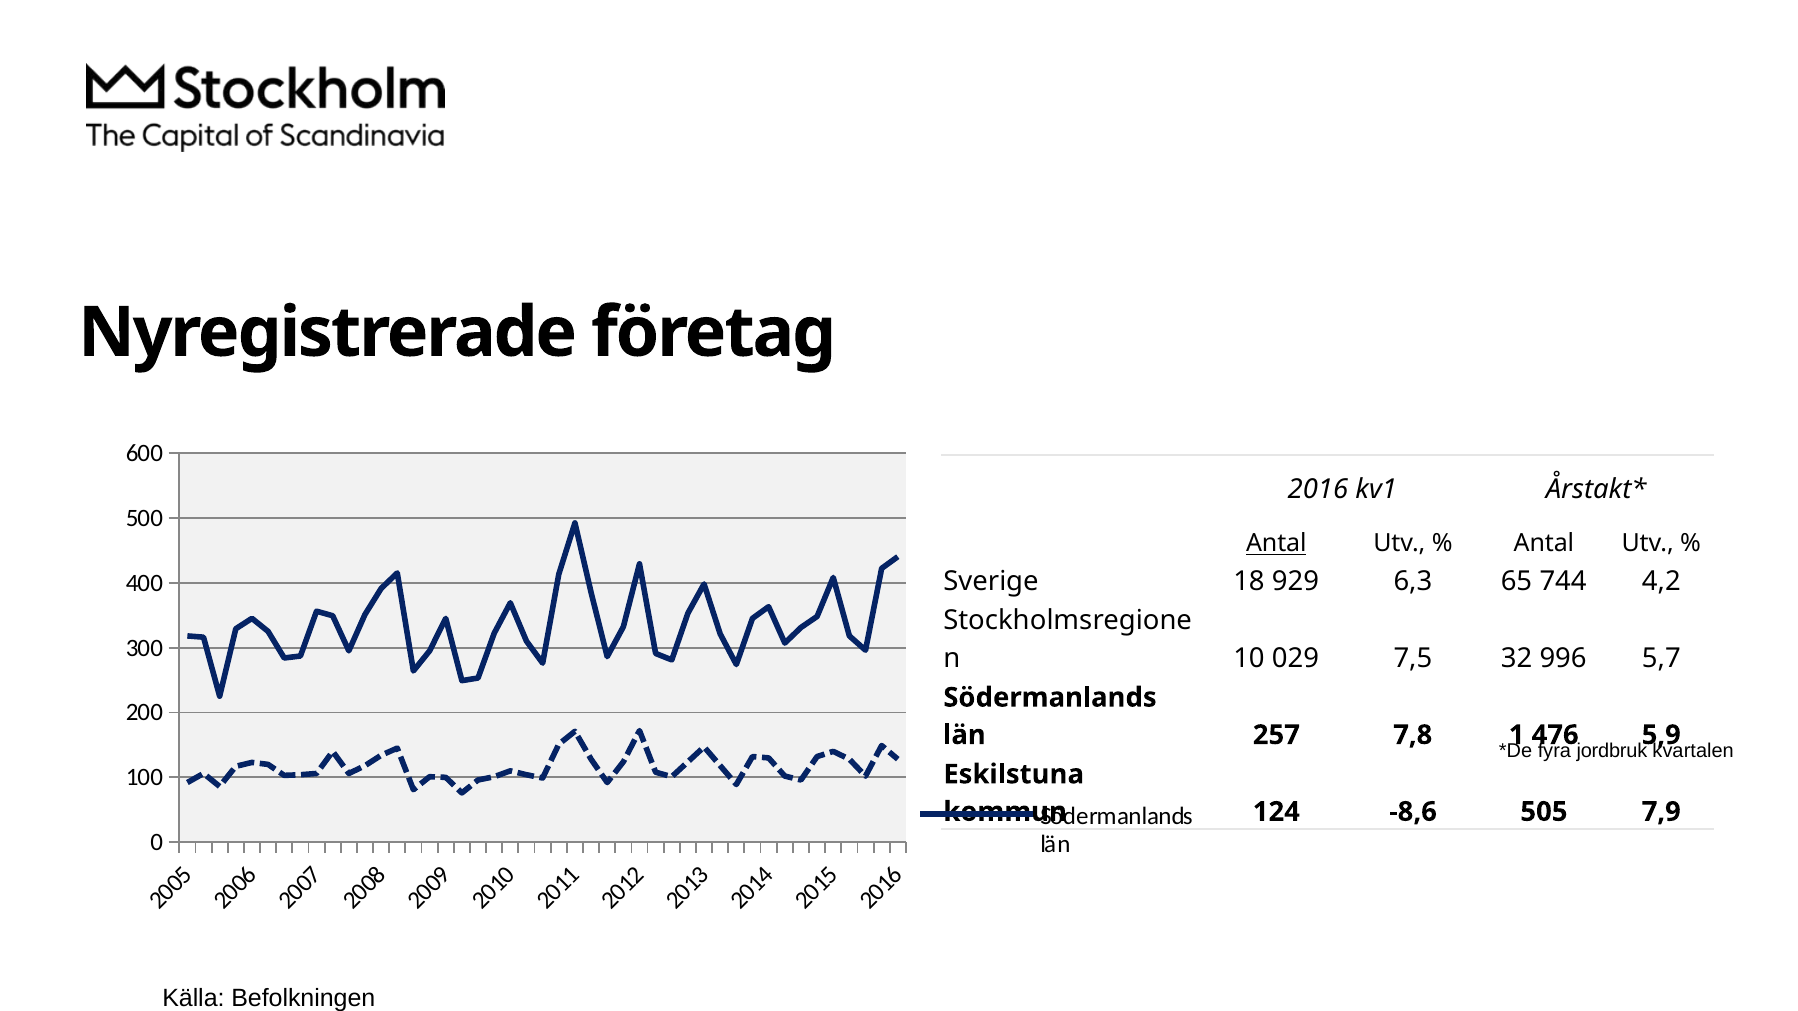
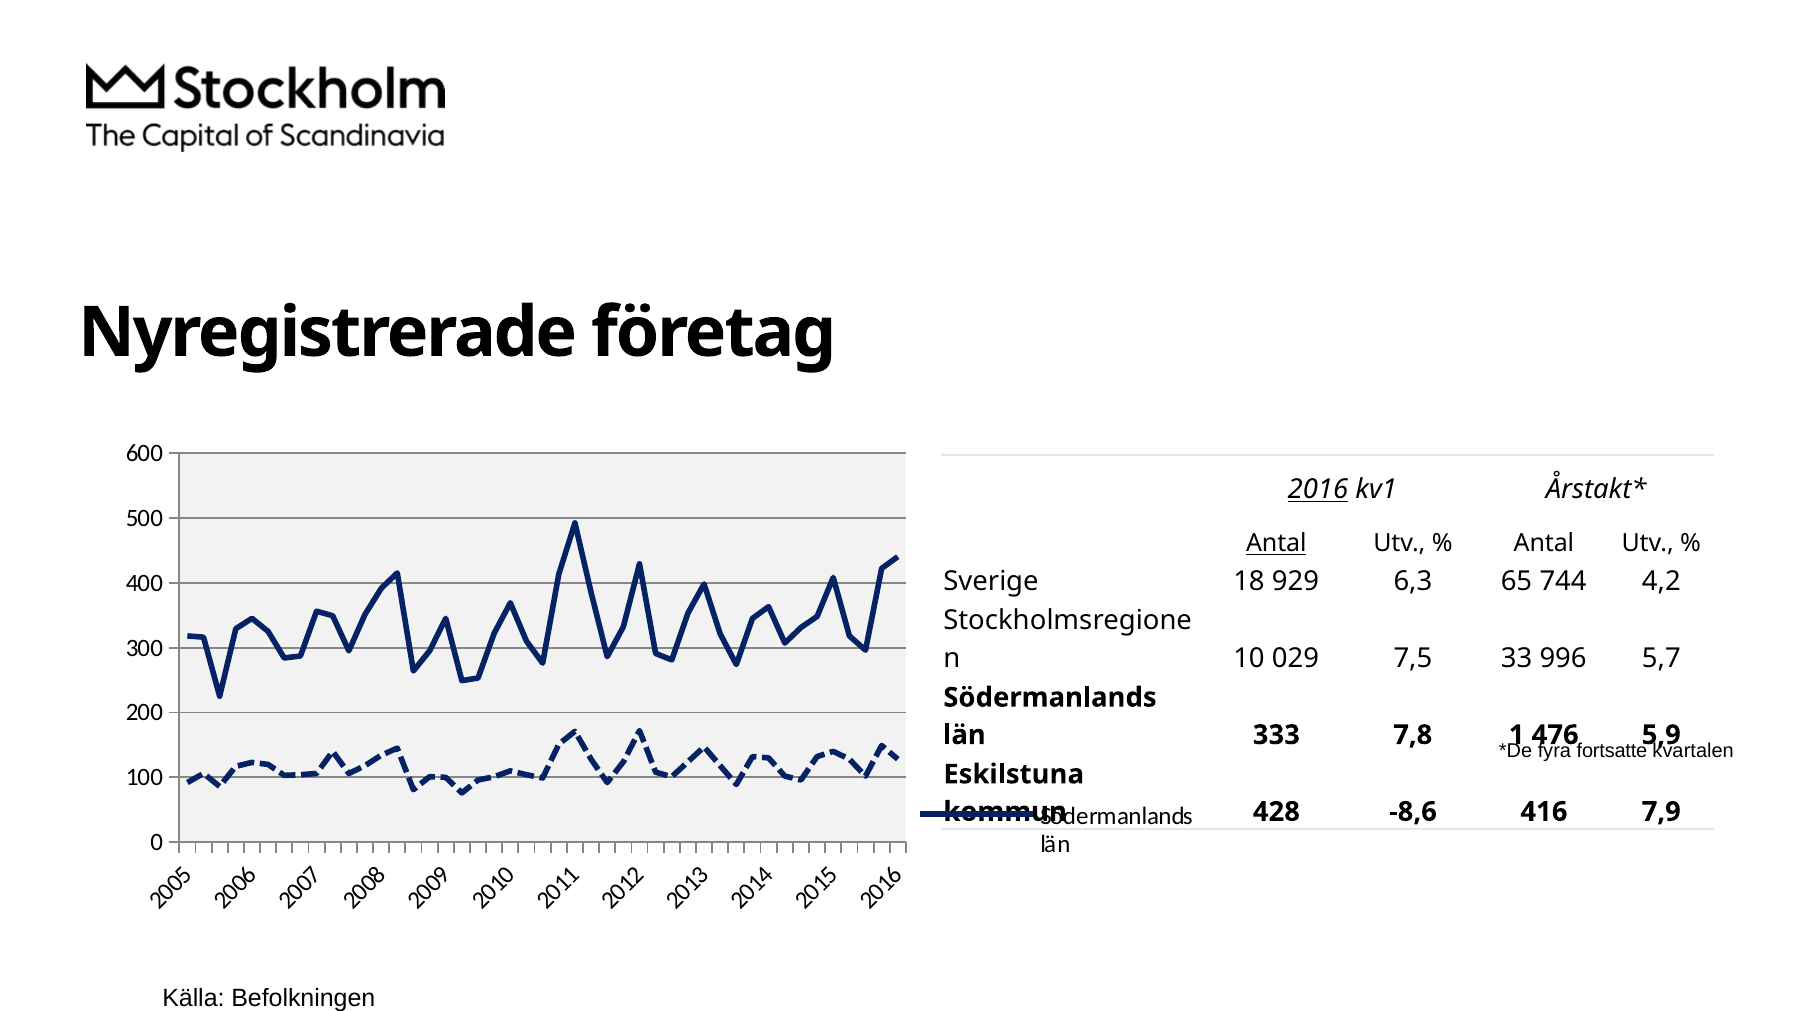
2016 underline: none -> present
32: 32 -> 33
257: 257 -> 333
jordbruk: jordbruk -> fortsatte
124: 124 -> 428
505: 505 -> 416
